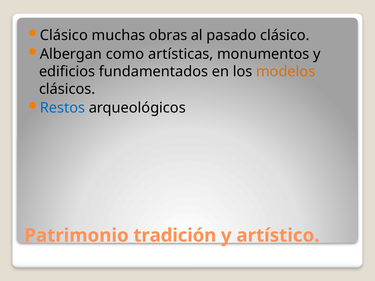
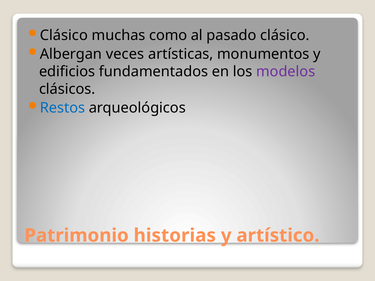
obras: obras -> como
como: como -> veces
modelos colour: orange -> purple
tradición: tradición -> historias
